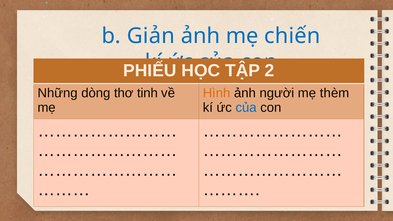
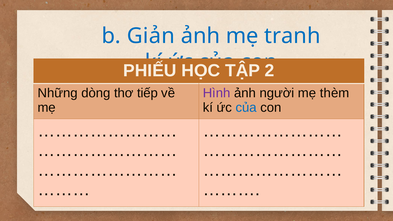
chiến: chiến -> tranh
tinh: tinh -> tiếp
Hình colour: orange -> purple
